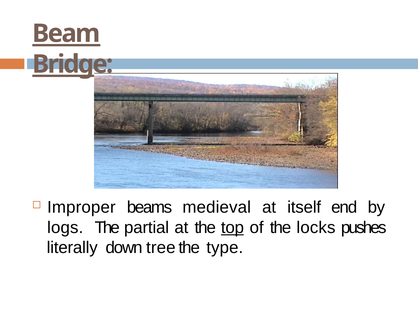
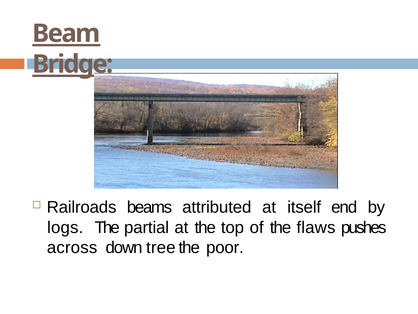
Improper: Improper -> Railroads
medieval: medieval -> attributed
top underline: present -> none
locks: locks -> flaws
literally: literally -> across
type: type -> poor
